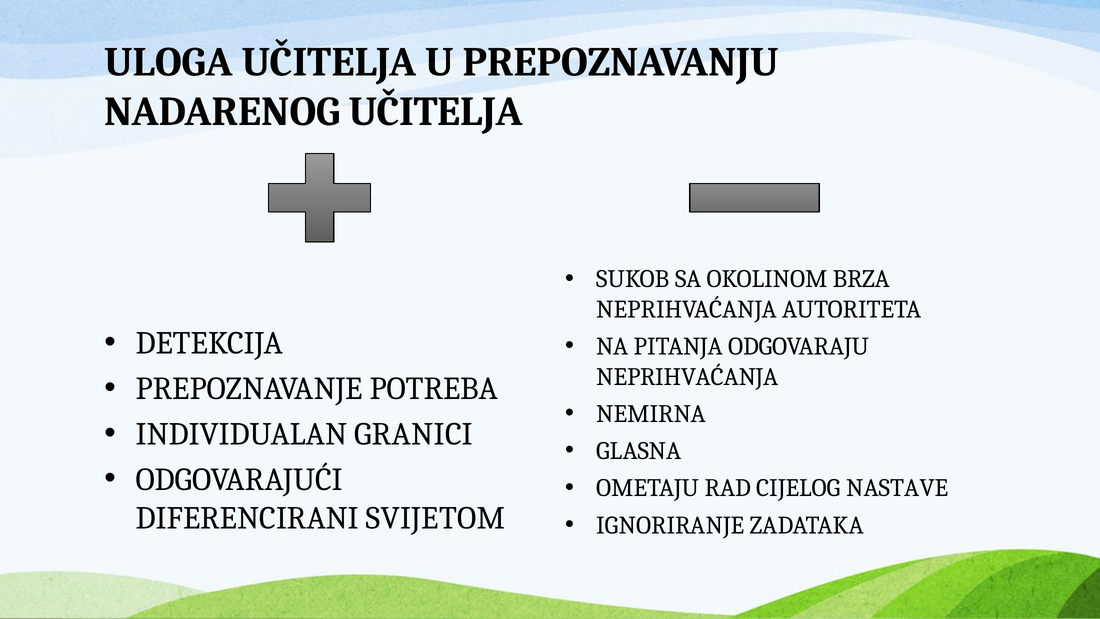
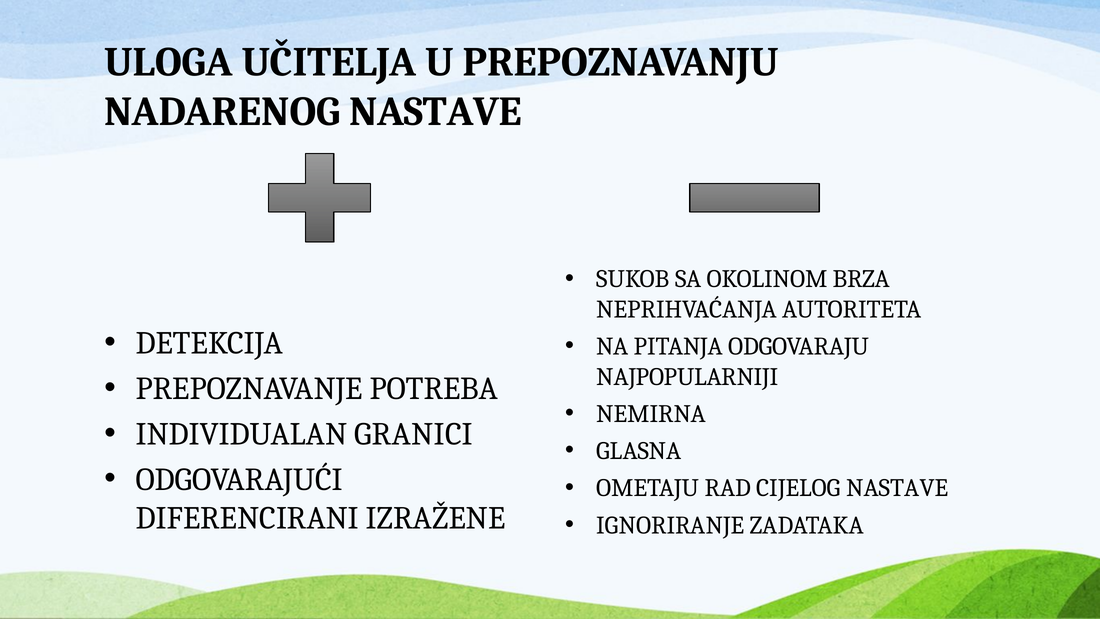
NADARENOG UČITELJA: UČITELJA -> NASTAVE
NEPRIHVAĆANJA at (687, 377): NEPRIHVAĆANJA -> NAJPOPULARNIJI
SVIJETOM: SVIJETOM -> IZRAŽENE
